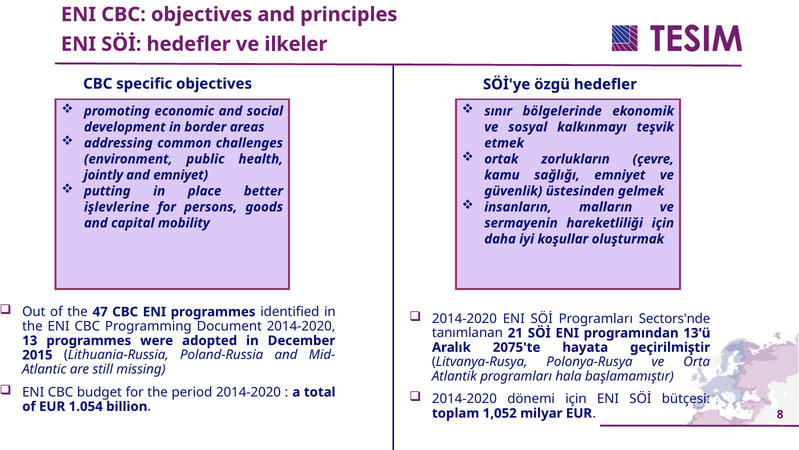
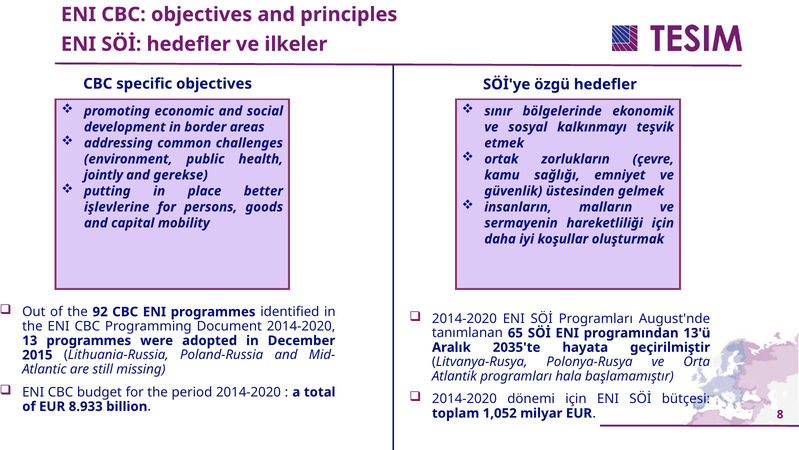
and emniyet: emniyet -> gerekse
47: 47 -> 92
Sectors'nde: Sectors'nde -> August'nde
21: 21 -> 65
2075'te: 2075'te -> 2035'te
1.054: 1.054 -> 8.933
